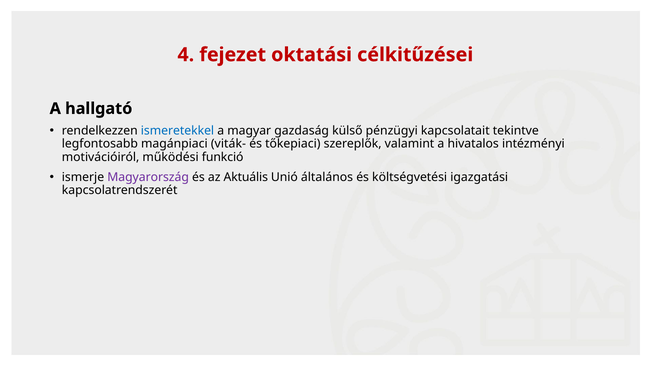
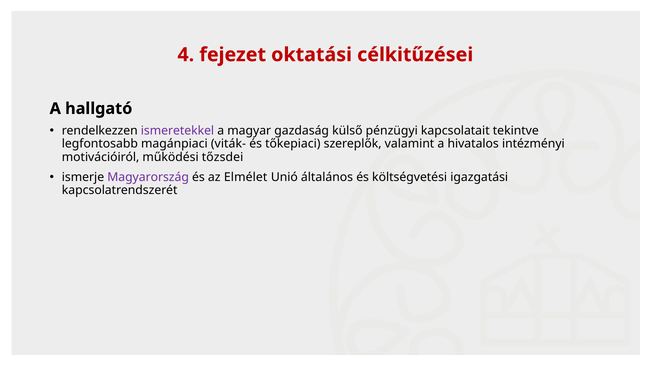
ismeretekkel colour: blue -> purple
funkció: funkció -> tőzsdei
Aktuális: Aktuális -> Elmélet
